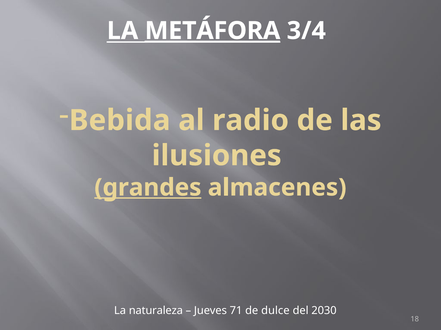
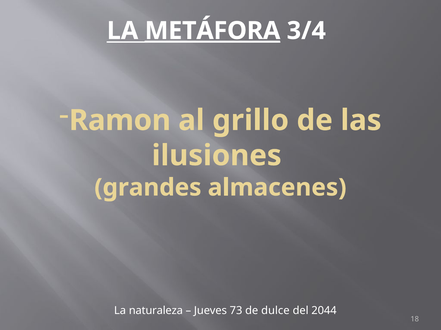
Bebida: Bebida -> Ramon
radio: radio -> grillo
grandes underline: present -> none
71: 71 -> 73
2030: 2030 -> 2044
